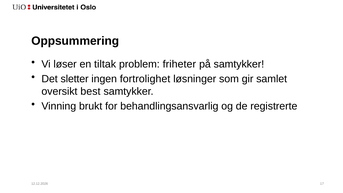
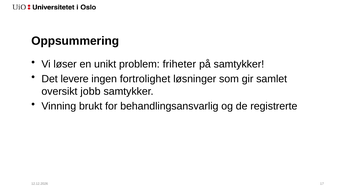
tiltak: tiltak -> unikt
sletter: sletter -> levere
best: best -> jobb
